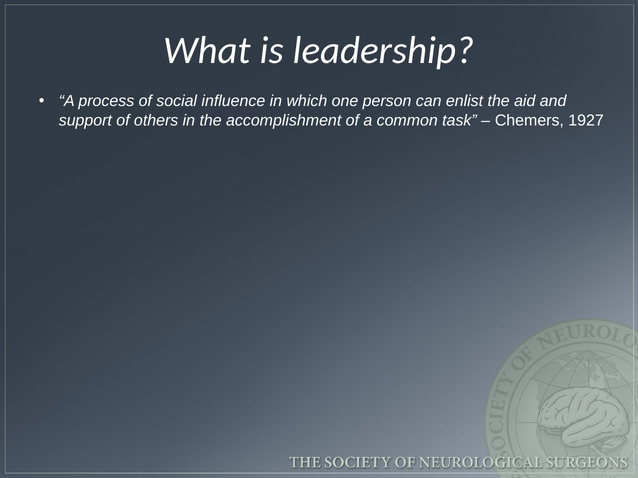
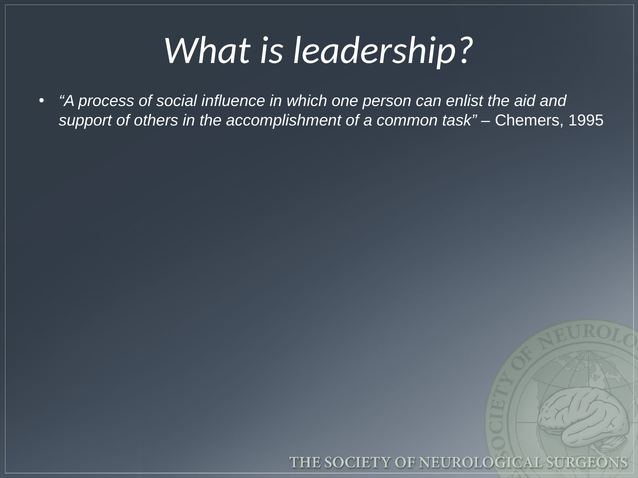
1927: 1927 -> 1995
